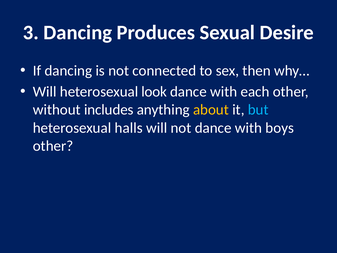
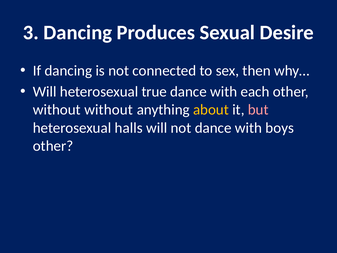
look: look -> true
without includes: includes -> without
but colour: light blue -> pink
